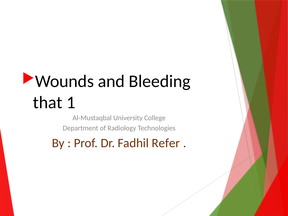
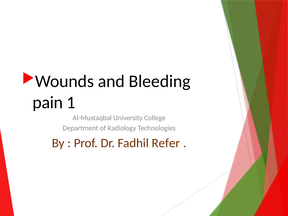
that: that -> pain
